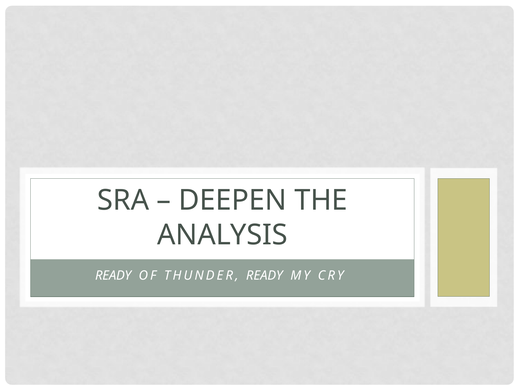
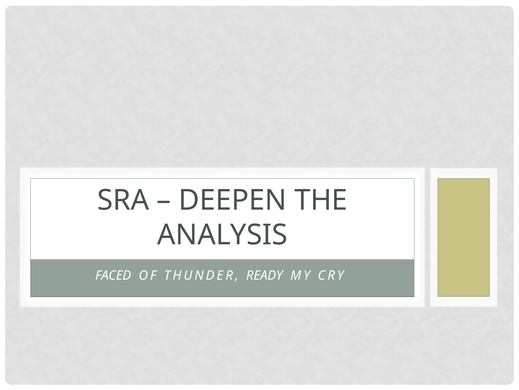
READY at (113, 275): READY -> FACED
